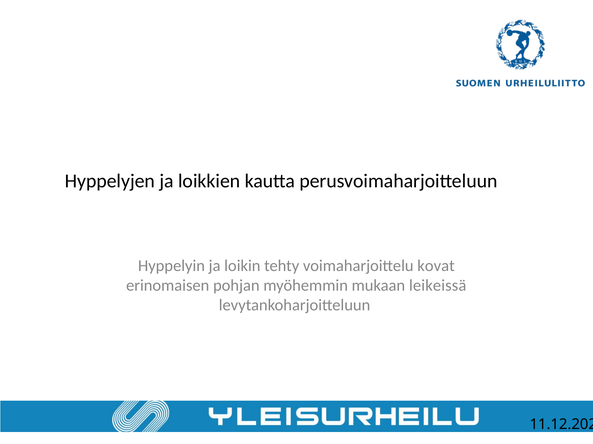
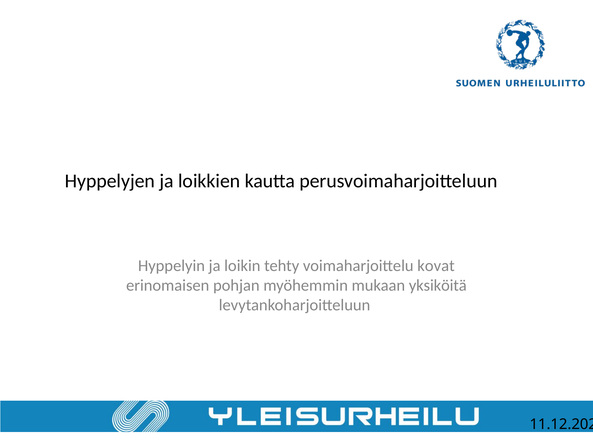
leikeissä: leikeissä -> yksiköitä
